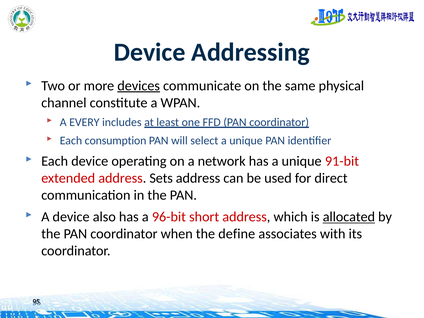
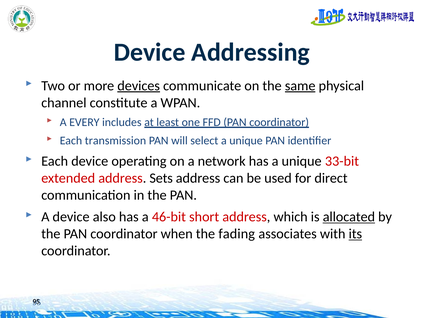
same underline: none -> present
consumption: consumption -> transmission
91-bit: 91-bit -> 33-bit
96-bit: 96-bit -> 46-bit
define: define -> fading
its underline: none -> present
